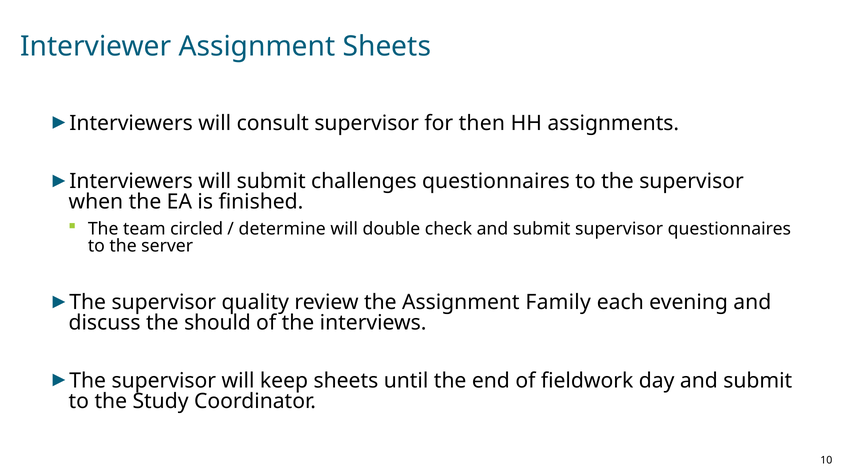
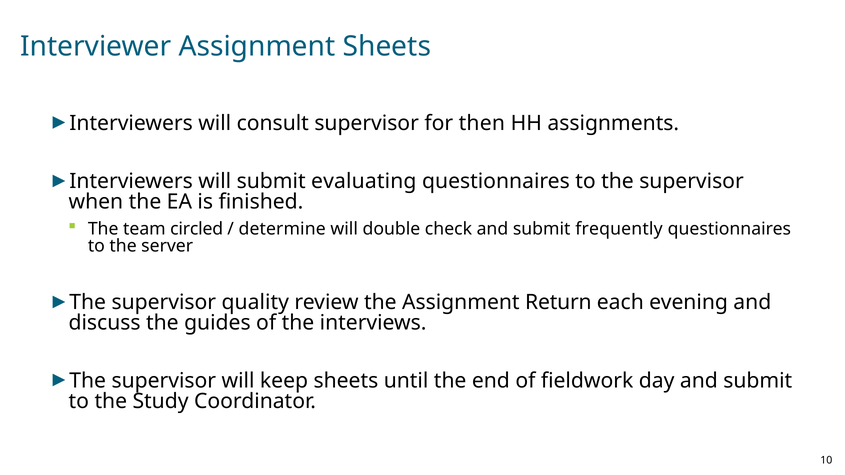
challenges: challenges -> evaluating
submit supervisor: supervisor -> frequently
Family: Family -> Return
should: should -> guides
